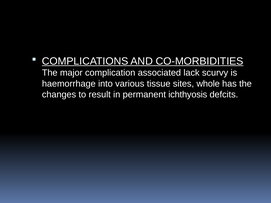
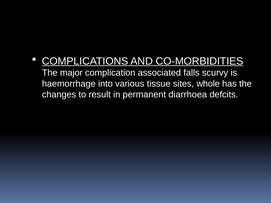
lack: lack -> falls
ichthyosis: ichthyosis -> diarrhoea
